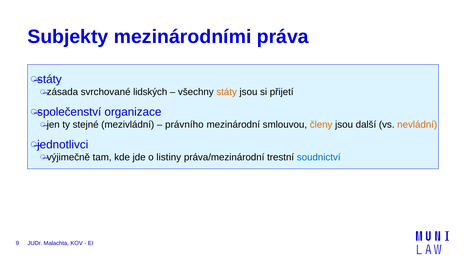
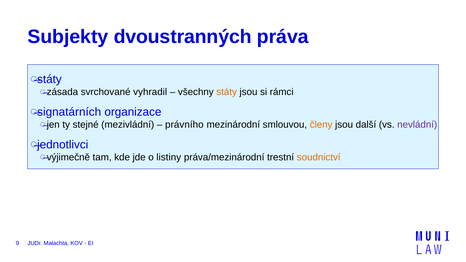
mezinárodními: mezinárodními -> dvoustranných
lidských: lidských -> vyhradil
přijetí: přijetí -> rámci
společenství: společenství -> signatárních
nevládní colour: orange -> purple
soudnictví colour: blue -> orange
